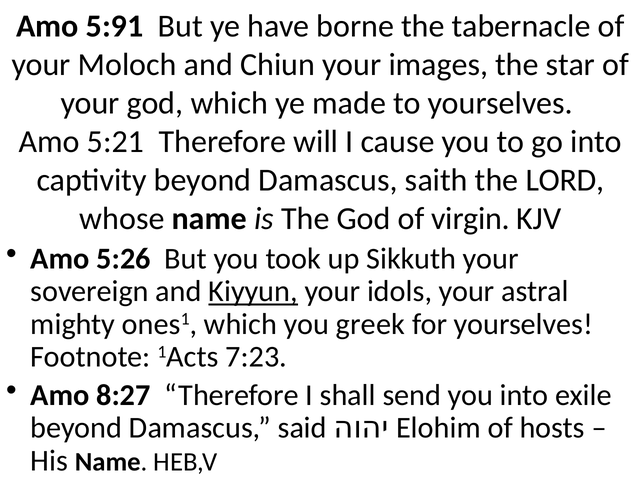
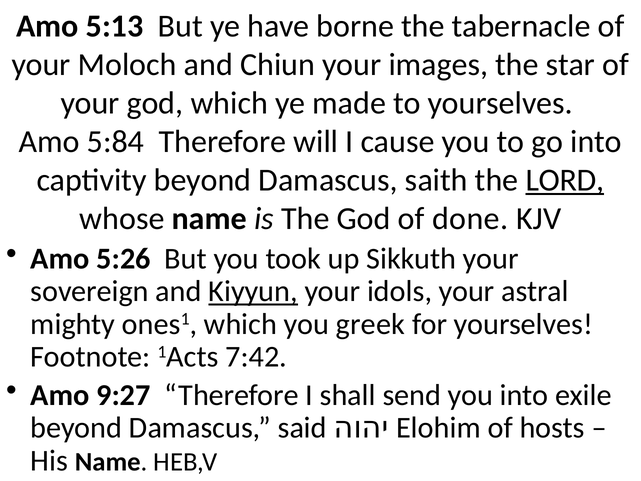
5:91: 5:91 -> 5:13
5:21: 5:21 -> 5:84
LORD underline: none -> present
virgin: virgin -> done
7:23: 7:23 -> 7:42
8:27: 8:27 -> 9:27
